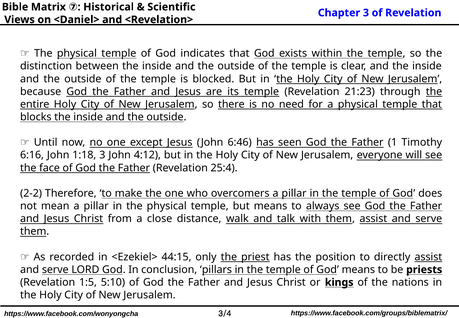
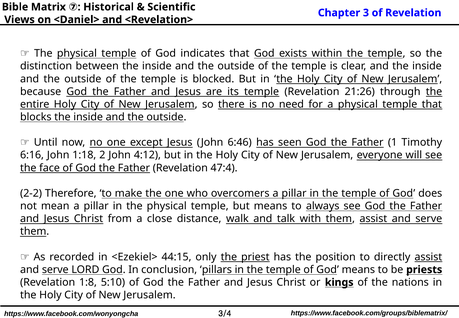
21:23: 21:23 -> 21:26
1:18 3: 3 -> 2
25:4: 25:4 -> 47:4
1:5: 1:5 -> 1:8
